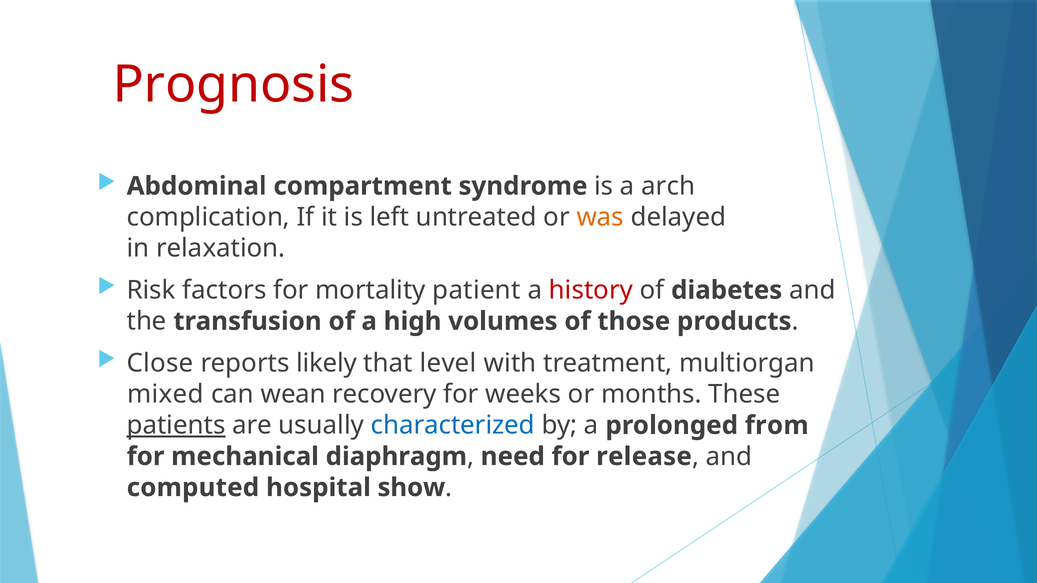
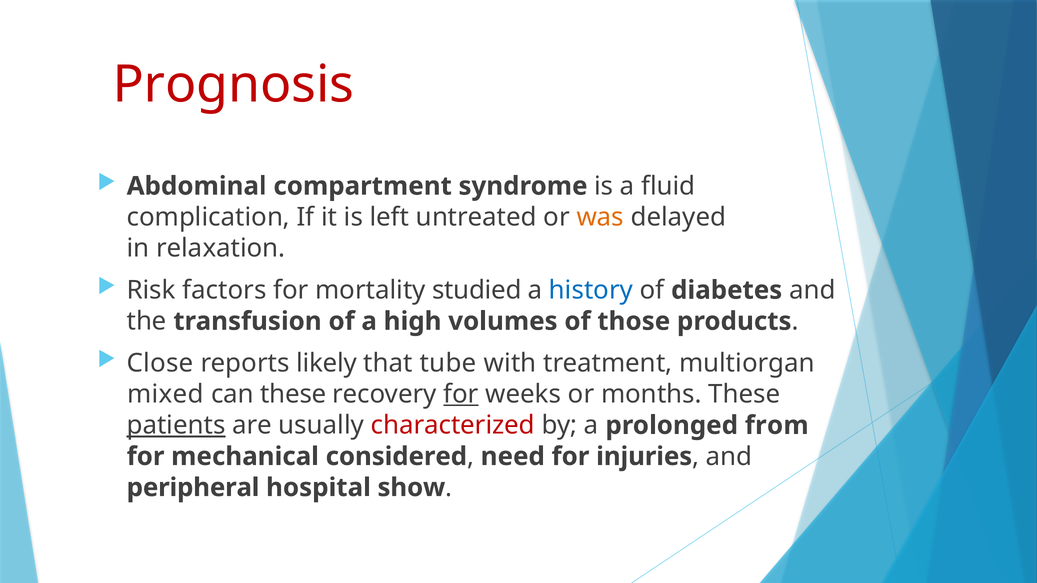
arch: arch -> fluid
patient: patient -> studied
history colour: red -> blue
level: level -> tube
can wean: wean -> these
for at (461, 394) underline: none -> present
characterized colour: blue -> red
diaphragm: diaphragm -> considered
release: release -> injuries
computed: computed -> peripheral
